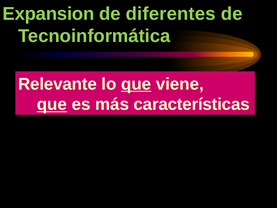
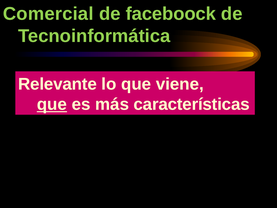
Expansion: Expansion -> Comercial
diferentes: diferentes -> faceboock
que at (136, 84) underline: present -> none
